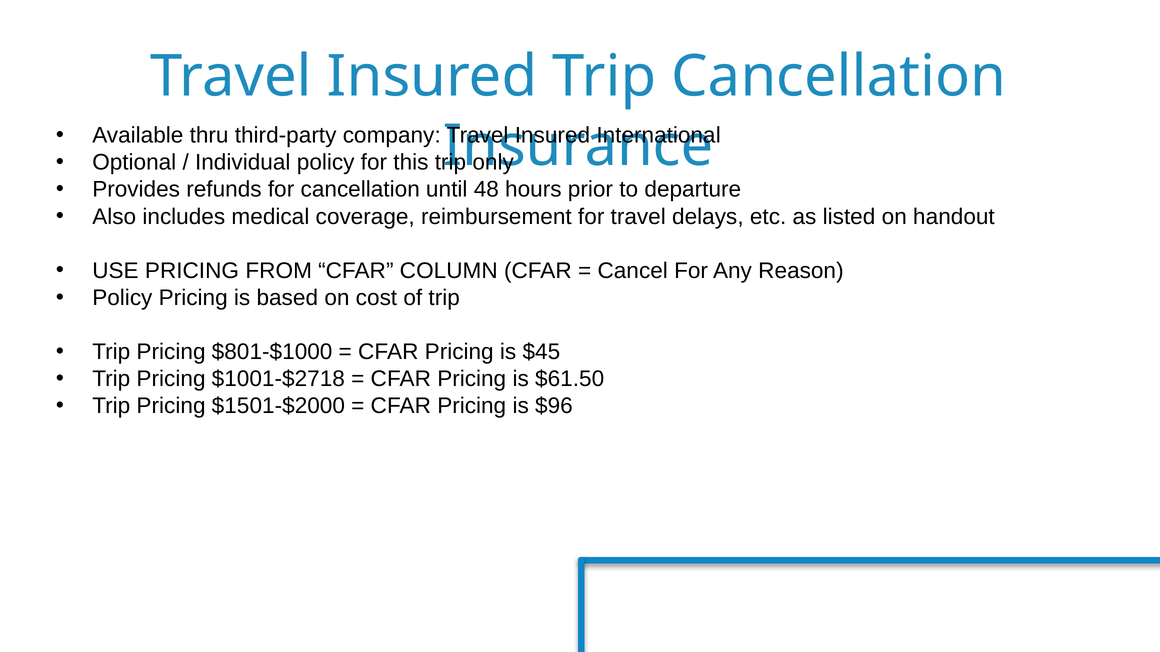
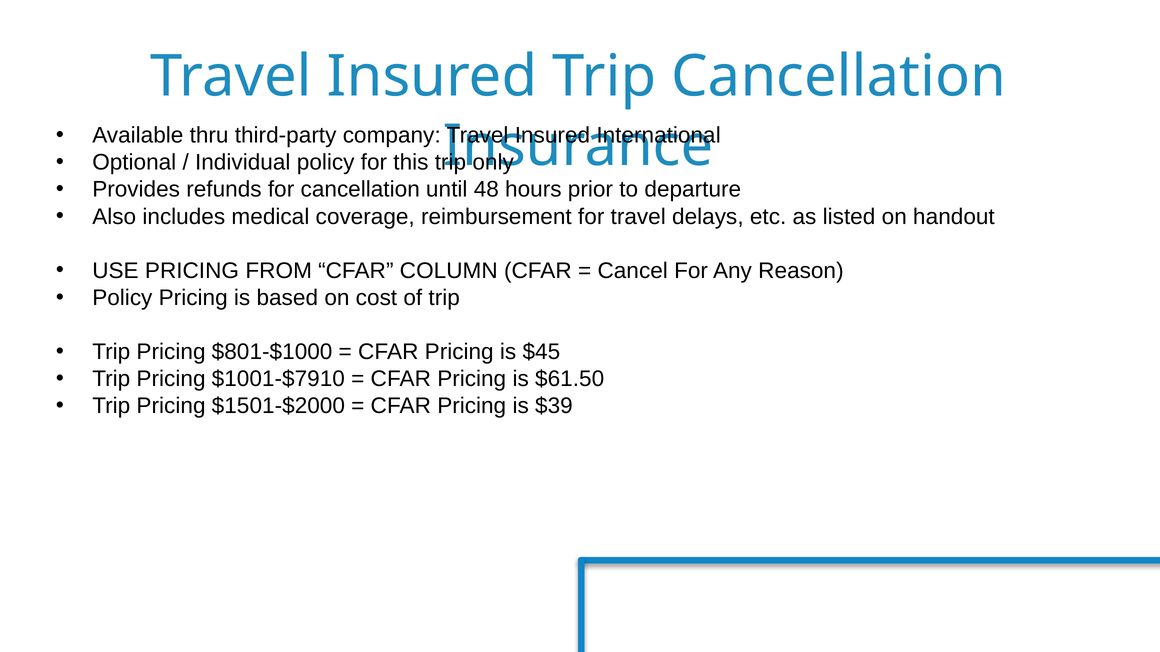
$1001-$2718: $1001-$2718 -> $1001-$7910
$96: $96 -> $39
